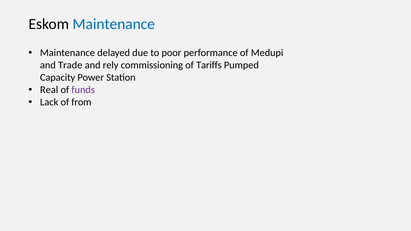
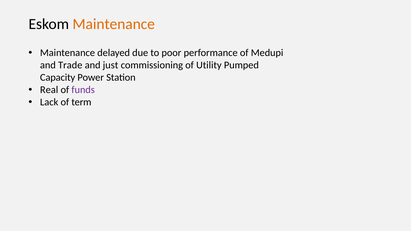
Maintenance at (114, 24) colour: blue -> orange
rely: rely -> just
Tariffs: Tariffs -> Utility
from: from -> term
